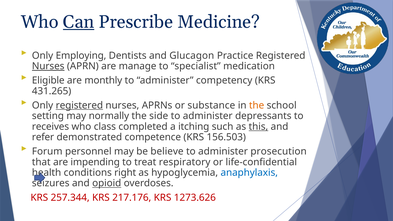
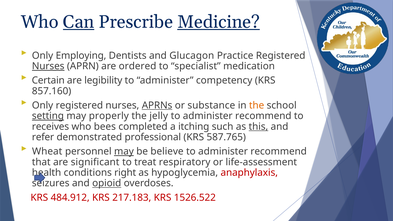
Medicine underline: none -> present
manage: manage -> ordered
Eligible: Eligible -> Certain
monthly: monthly -> legibility
431.265: 431.265 -> 857.160
registered at (79, 105) underline: present -> none
APRNs underline: none -> present
setting underline: none -> present
normally: normally -> properly
side: side -> jelly
depressants at (263, 116): depressants -> recommend
class: class -> bees
competence: competence -> professional
156.503: 156.503 -> 587.765
Forum: Forum -> Wheat
may at (124, 151) underline: none -> present
prosecution at (279, 151): prosecution -> recommend
impending: impending -> significant
life-confidential: life-confidential -> life-assessment
anaphylaxis colour: blue -> red
257.344: 257.344 -> 484.912
217.176: 217.176 -> 217.183
1273.626: 1273.626 -> 1526.522
